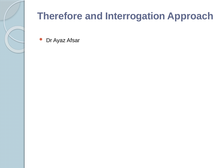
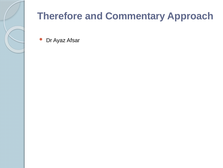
Interrogation: Interrogation -> Commentary
